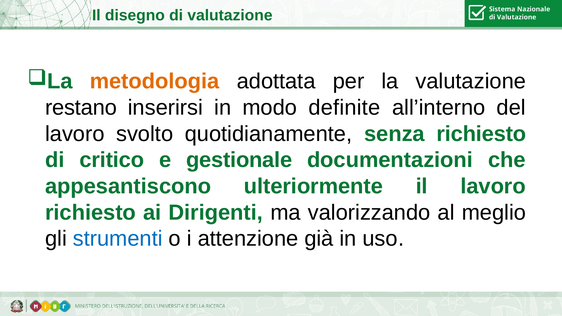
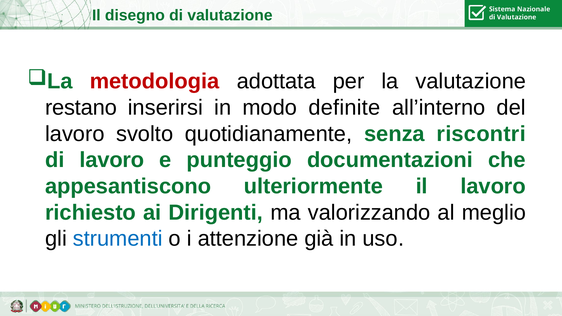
metodologia colour: orange -> red
senza richiesto: richiesto -> riscontri
di critico: critico -> lavoro
gestionale: gestionale -> punteggio
